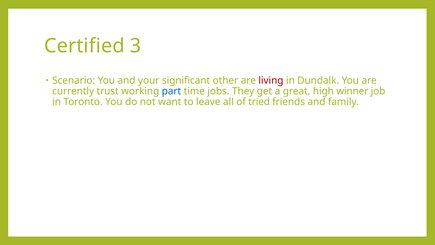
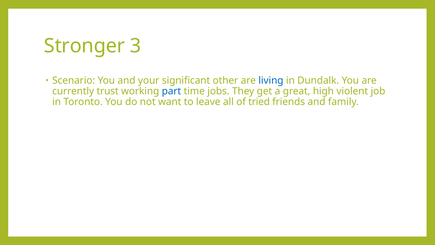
Certified: Certified -> Stronger
living colour: red -> blue
winner: winner -> violent
